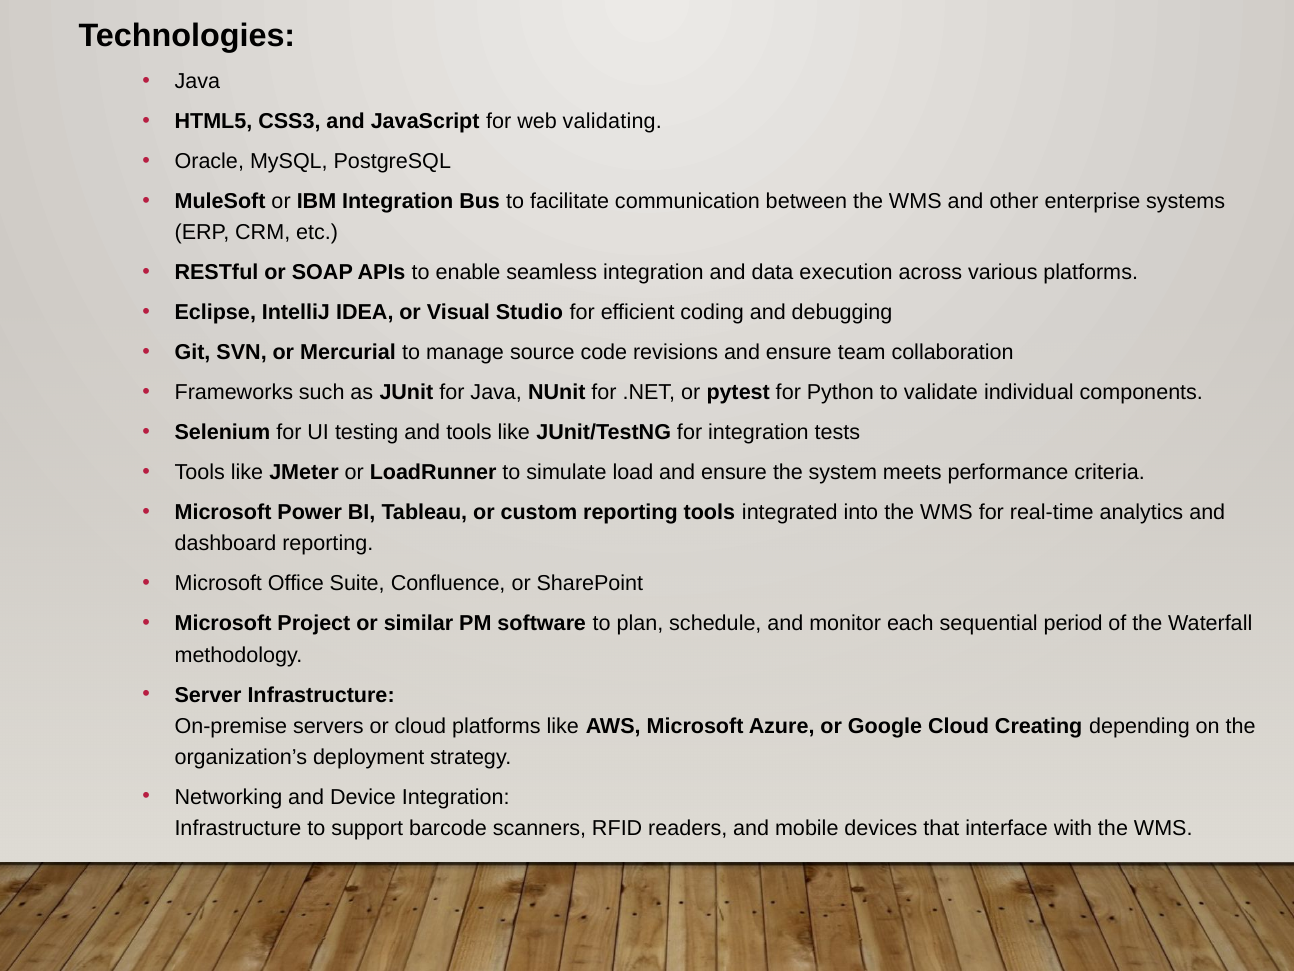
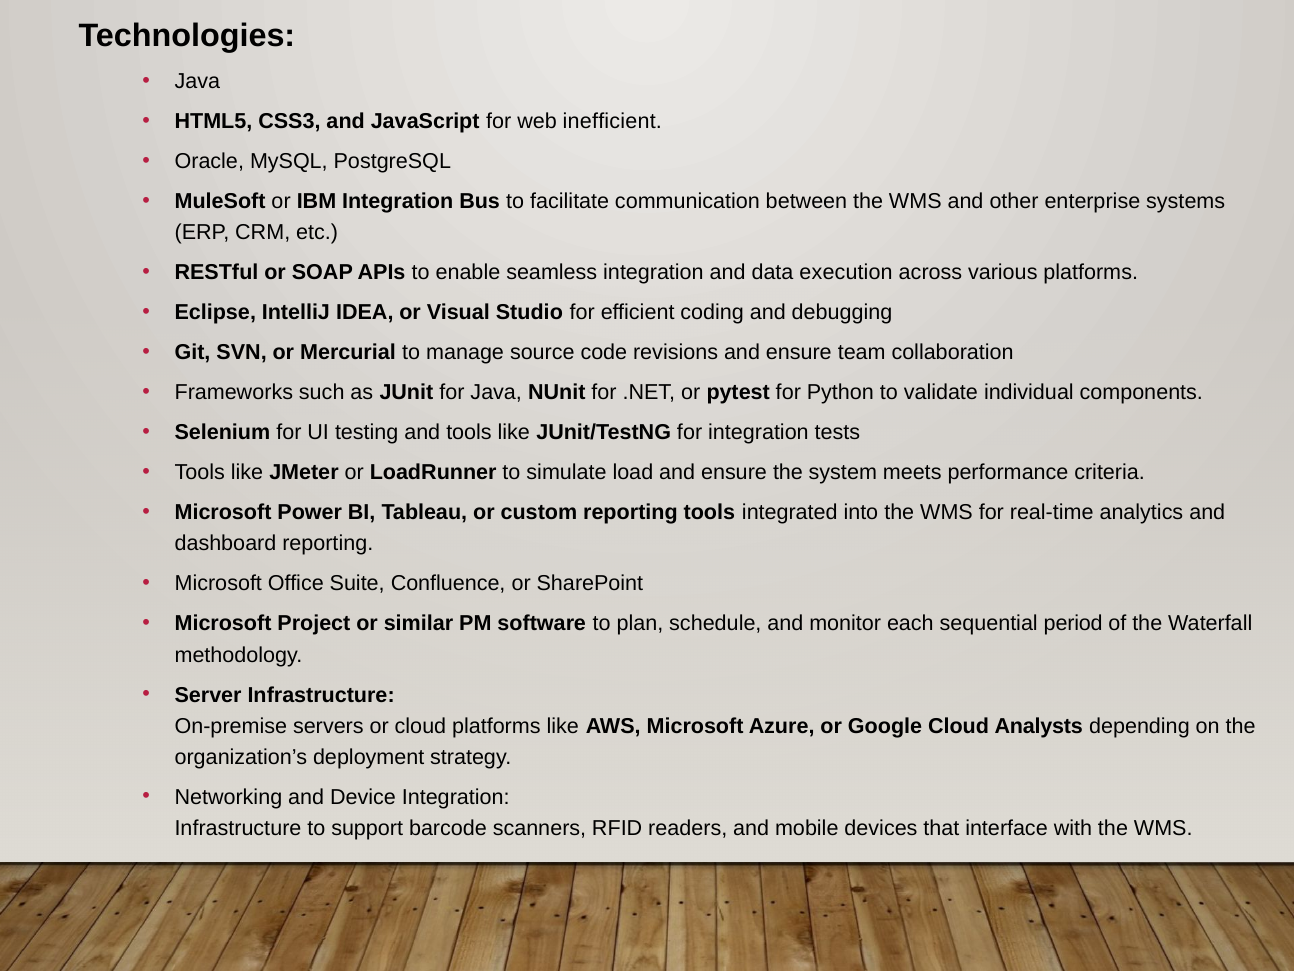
validating: validating -> inefficient
Creating: Creating -> Analysts
